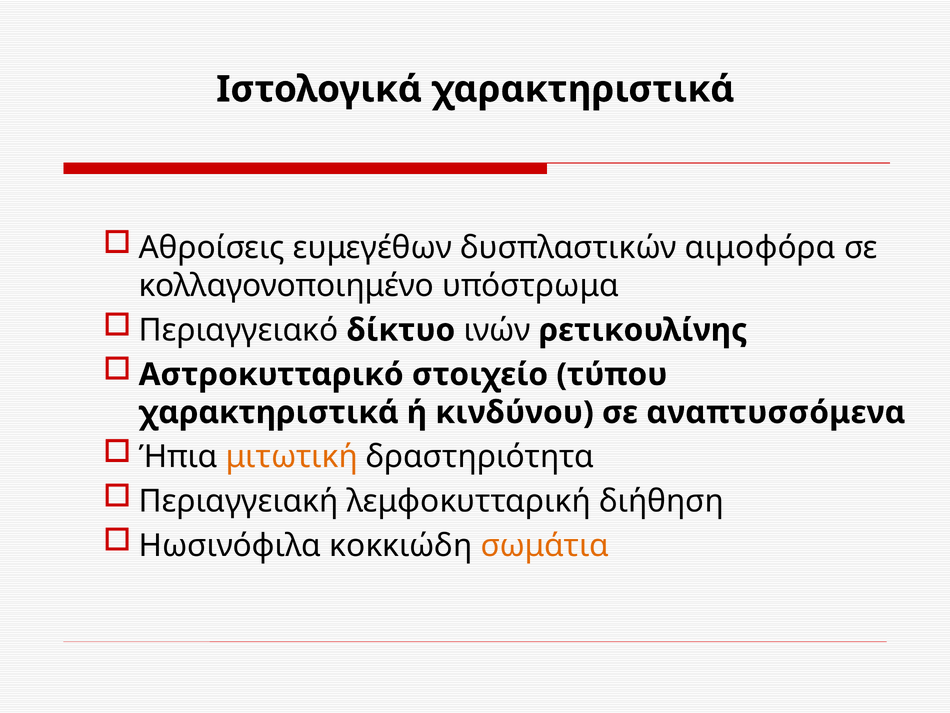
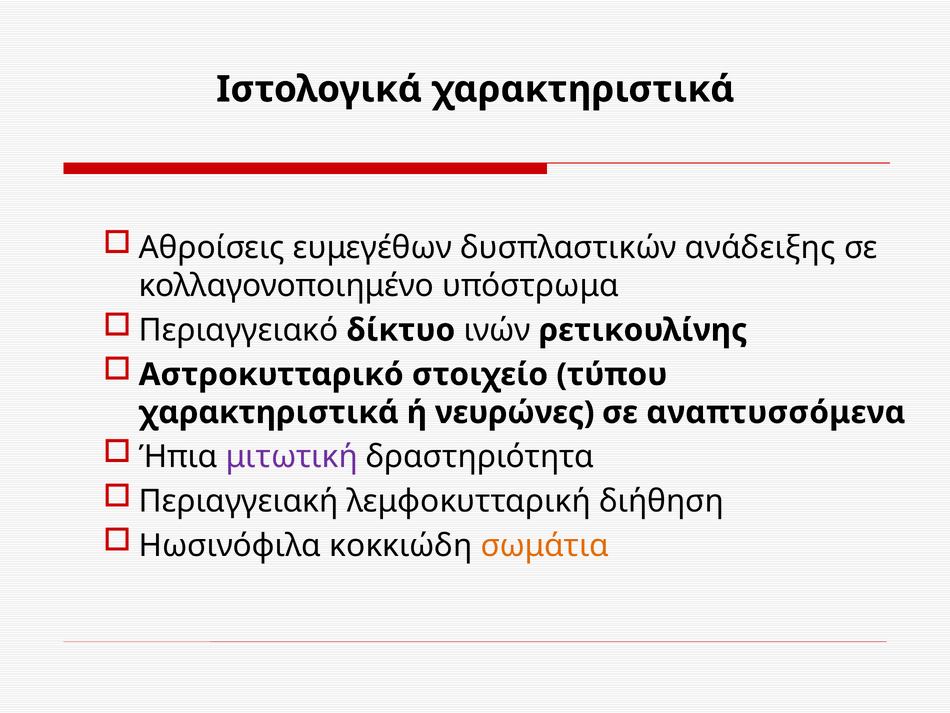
αιμοφόρα: αιμοφόρα -> ανάδειξης
κινδύνου: κινδύνου -> νευρώνες
μιτωτική colour: orange -> purple
